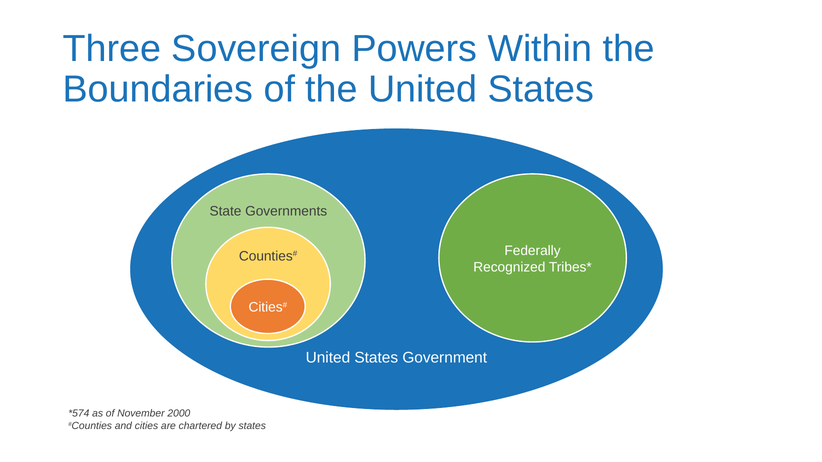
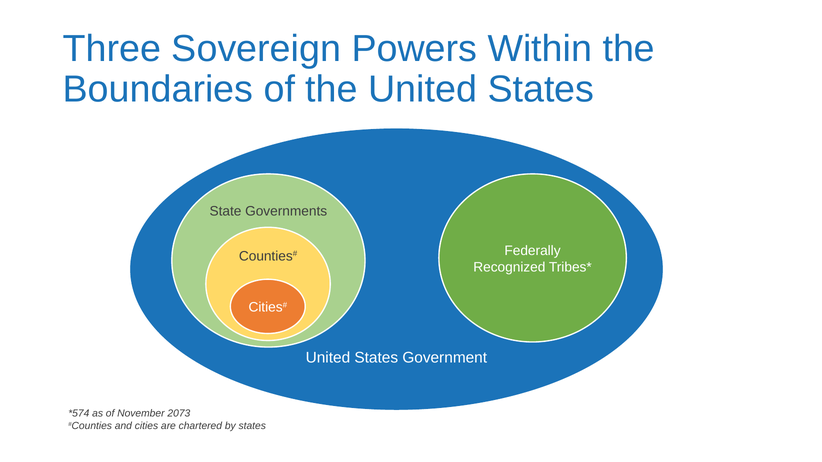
2000: 2000 -> 2073
